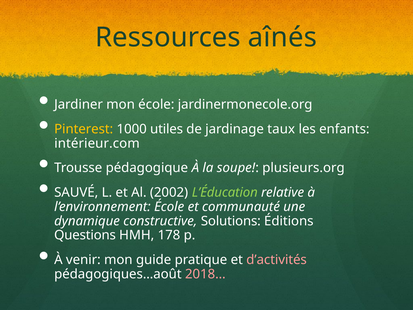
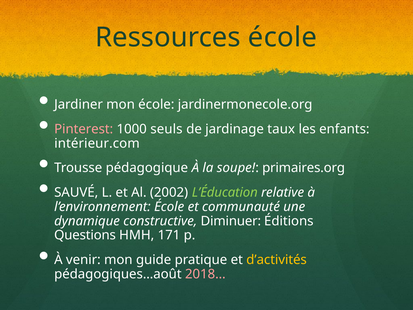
Ressources aînés: aînés -> école
Pinterest colour: yellow -> pink
utiles: utiles -> seuls
plusieurs.org: plusieurs.org -> primaires.org
Solutions: Solutions -> Diminuer
178: 178 -> 171
d’activités colour: pink -> yellow
